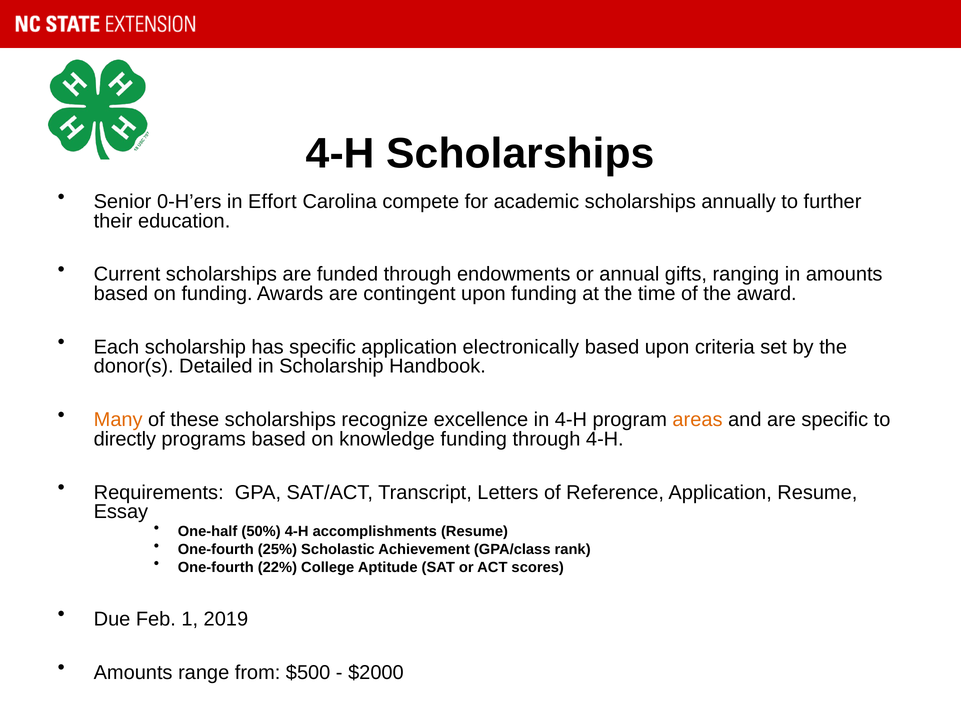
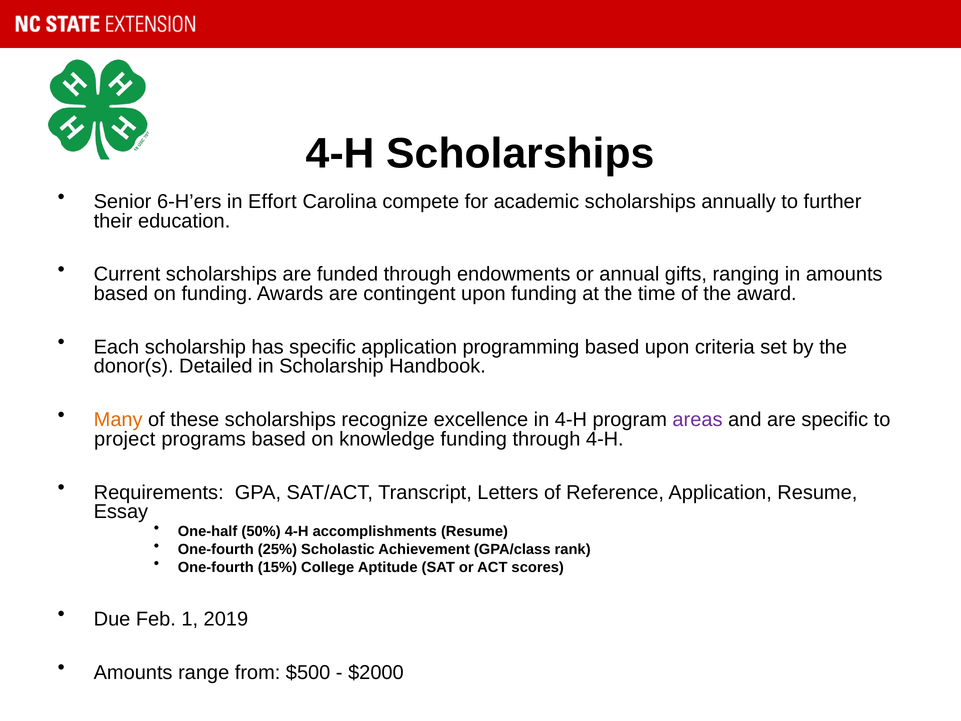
0-H’ers: 0-H’ers -> 6-H’ers
electronically: electronically -> programming
areas colour: orange -> purple
directly: directly -> project
22%: 22% -> 15%
